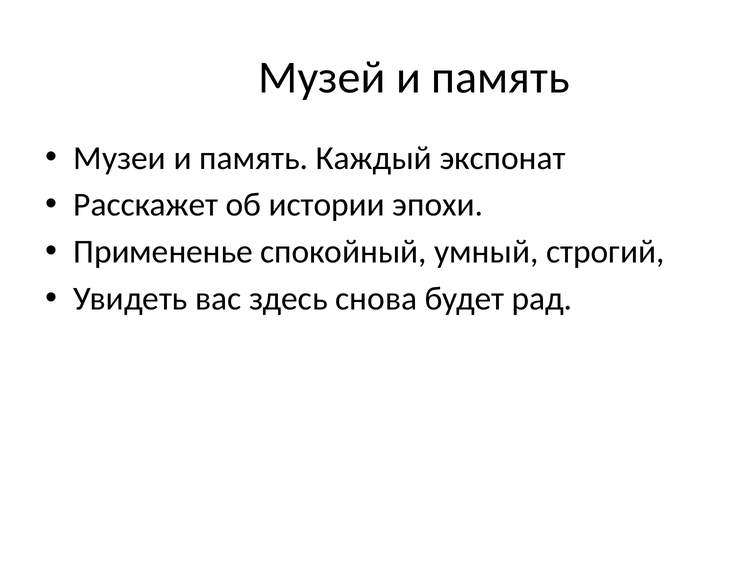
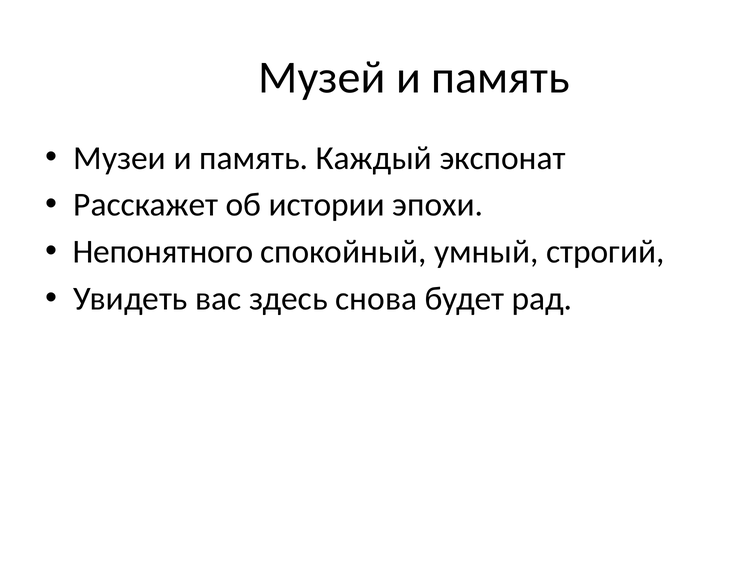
Примененье: Примененье -> Непонятного
